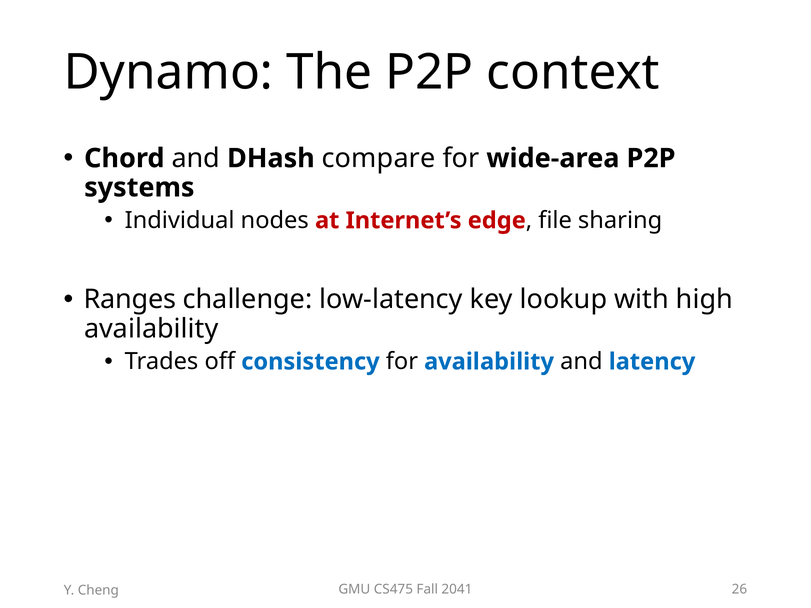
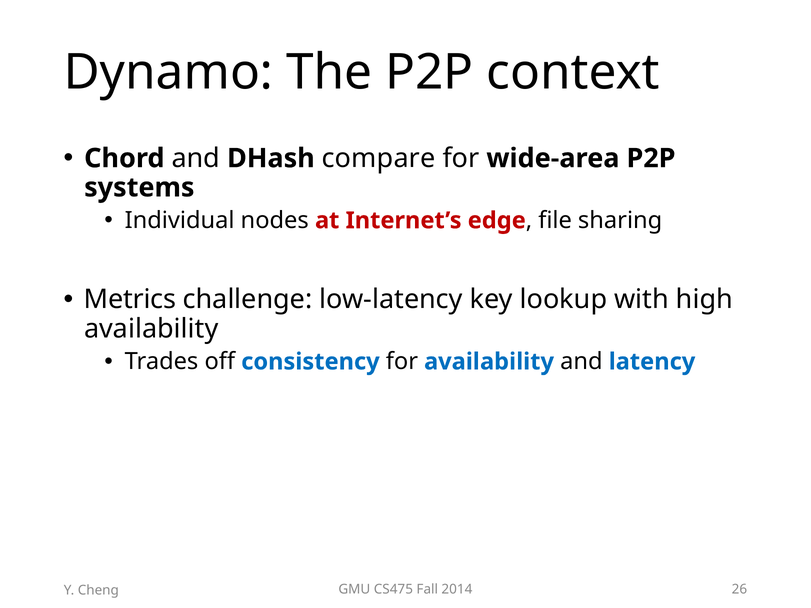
Ranges: Ranges -> Metrics
2041: 2041 -> 2014
